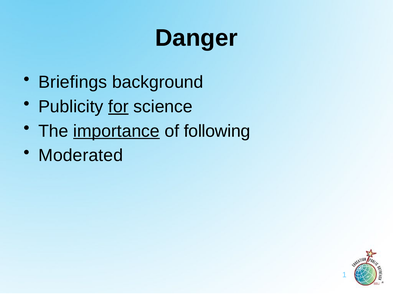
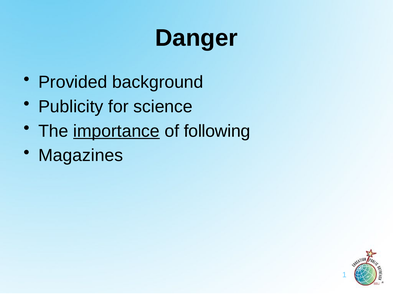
Briefings: Briefings -> Provided
for underline: present -> none
Moderated: Moderated -> Magazines
